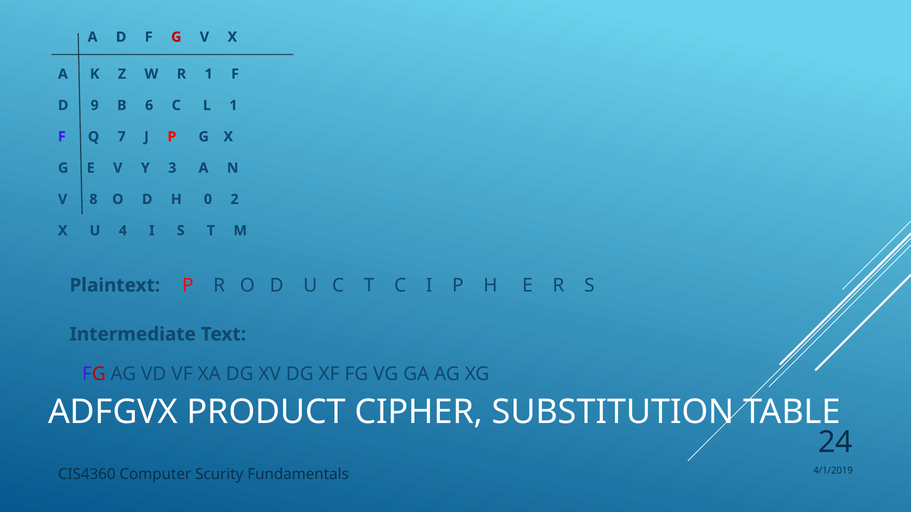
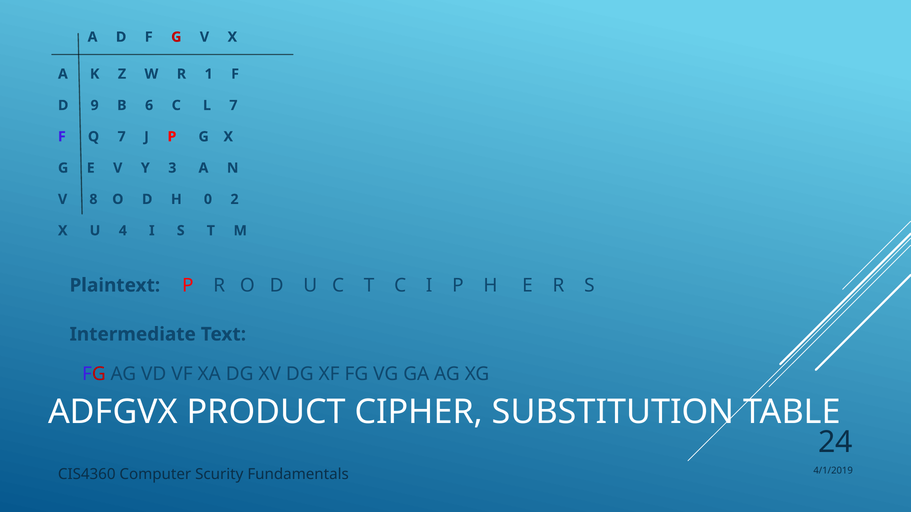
L 1: 1 -> 7
